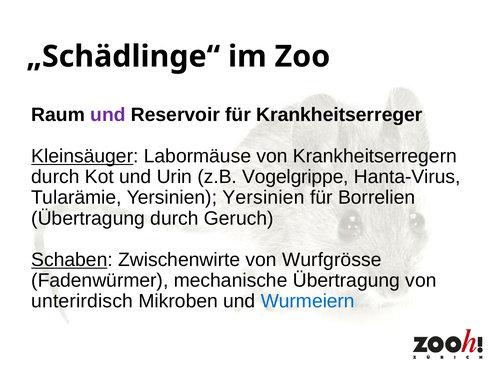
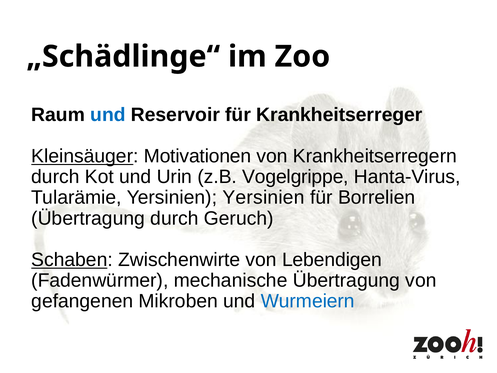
und at (108, 115) colour: purple -> blue
Labormäuse: Labormäuse -> Motivationen
Wurfgrösse: Wurfgrösse -> Lebendigen
unterirdisch: unterirdisch -> gefangenen
